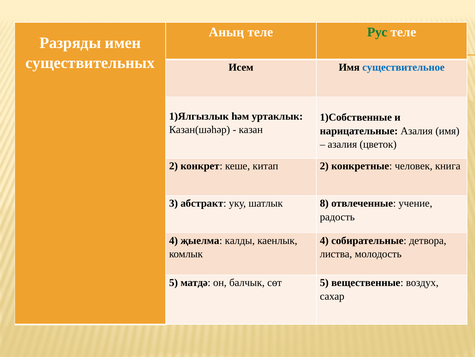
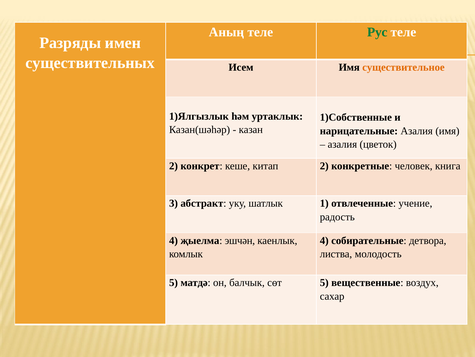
существительное colour: blue -> orange
8: 8 -> 1
калды: калды -> эшчән
